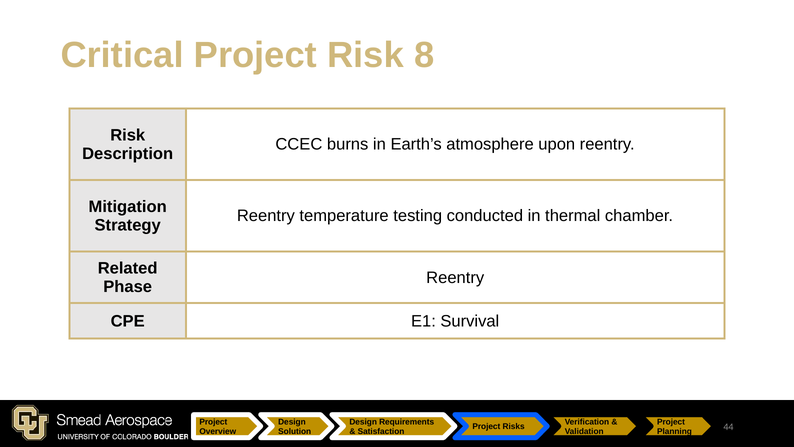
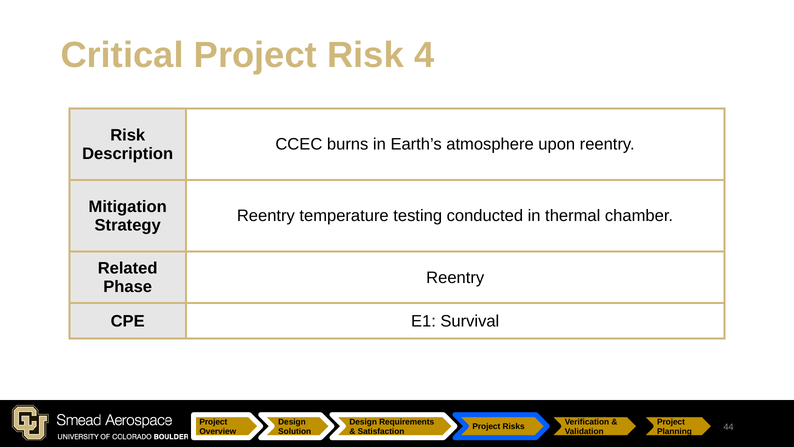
8: 8 -> 4
